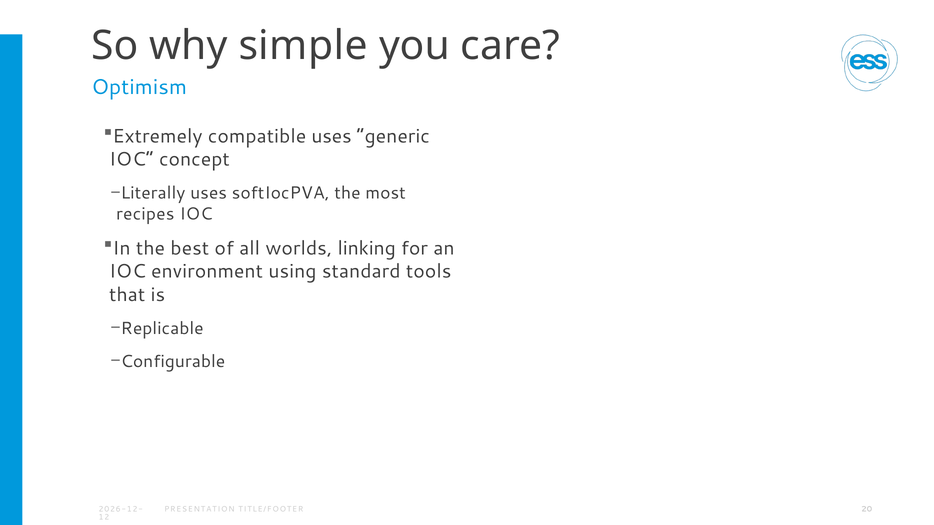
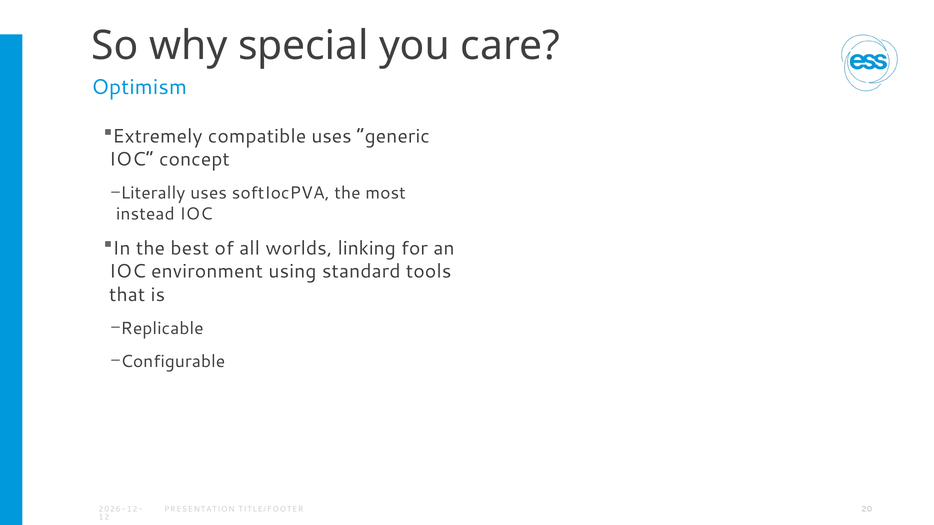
simple: simple -> special
recipes: recipes -> instead
